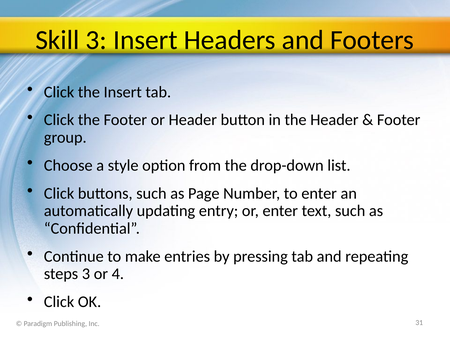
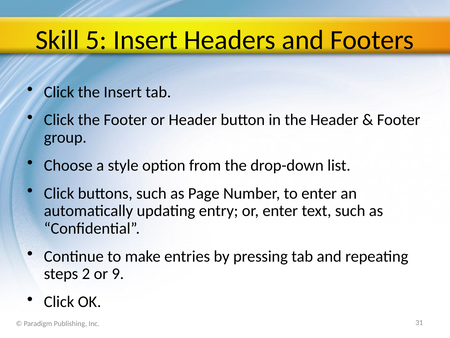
Skill 3: 3 -> 5
steps 3: 3 -> 2
4: 4 -> 9
